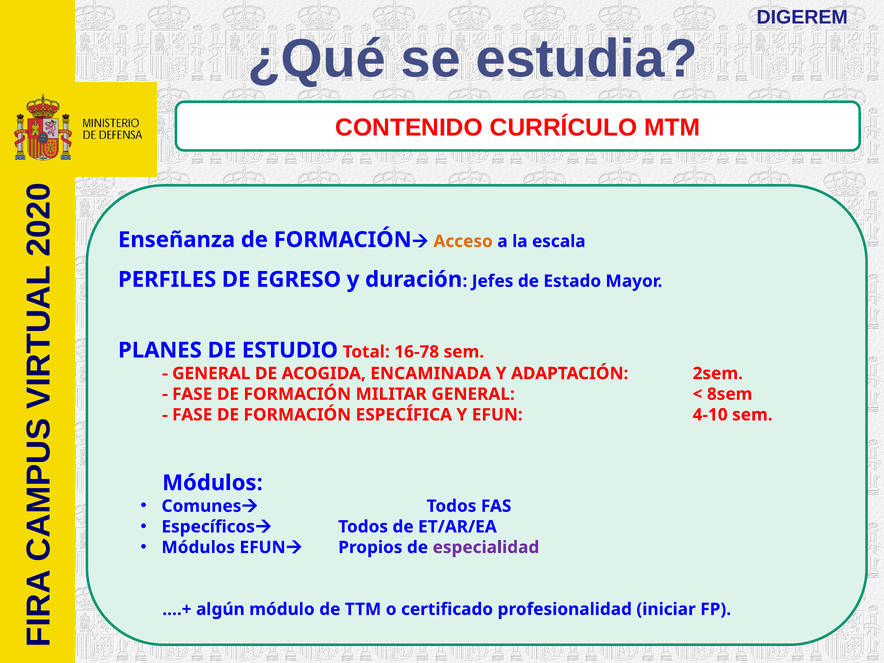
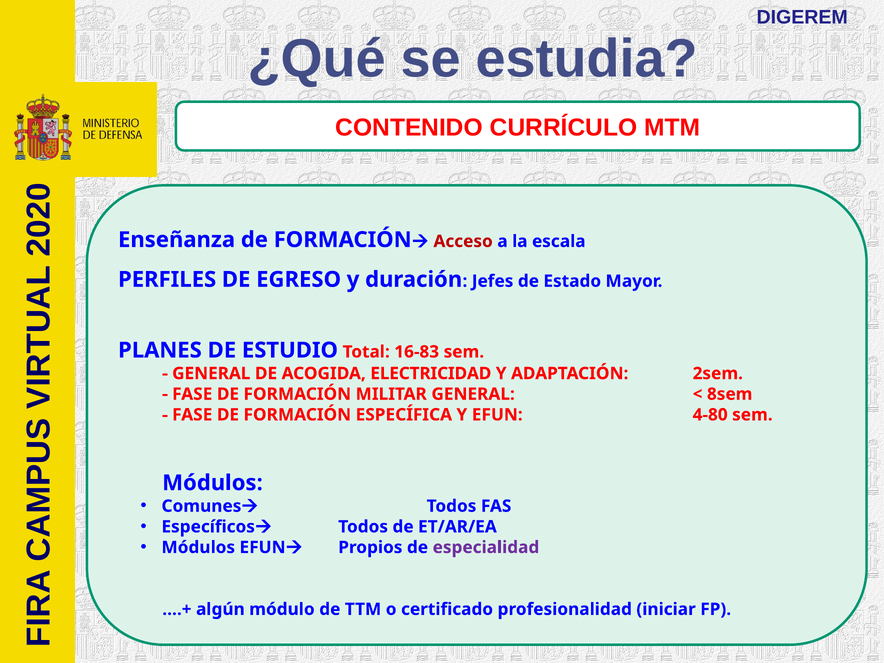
Acceso colour: orange -> red
16-78: 16-78 -> 16-83
ENCAMINADA: ENCAMINADA -> ELECTRICIDAD
4-10: 4-10 -> 4-80
